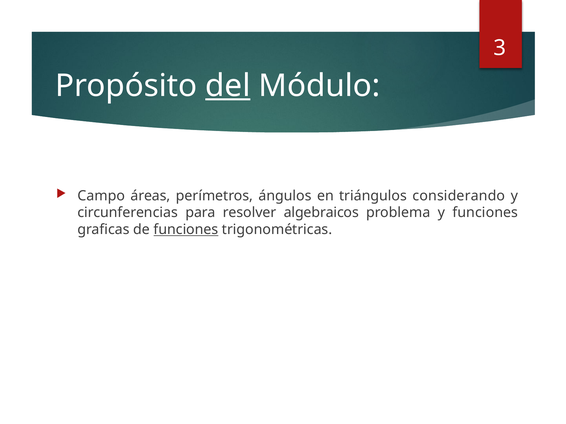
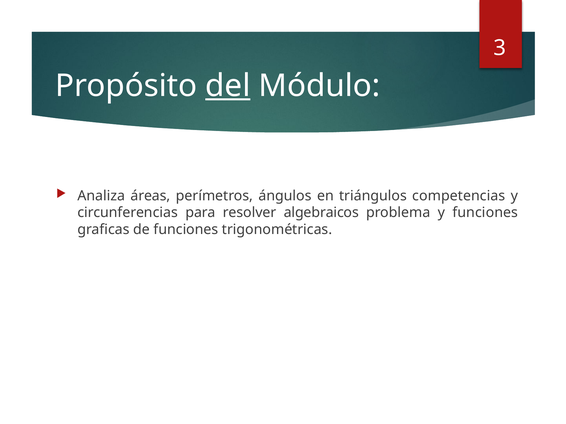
Campo: Campo -> Analiza
considerando: considerando -> competencias
funciones at (186, 230) underline: present -> none
